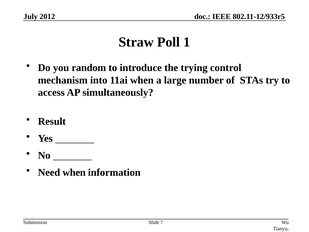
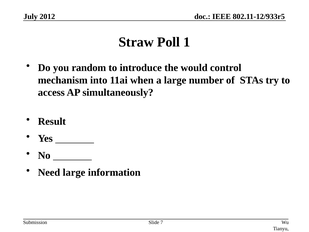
trying: trying -> would
Need when: when -> large
